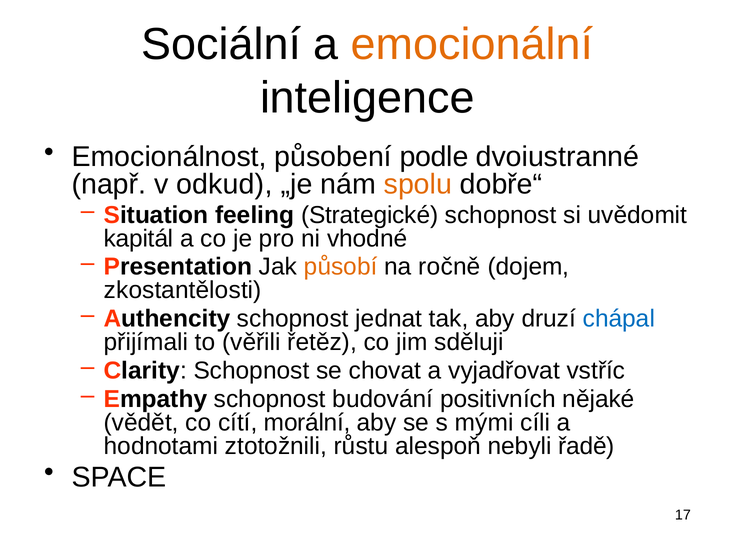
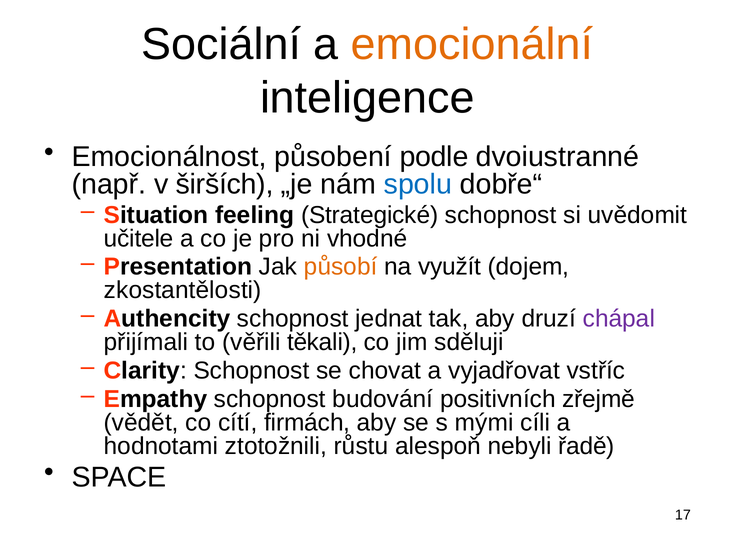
odkud: odkud -> širších
spolu colour: orange -> blue
kapitál: kapitál -> učitele
ročně: ročně -> využít
chápal colour: blue -> purple
řetěz: řetěz -> těkali
nějaké: nějaké -> zřejmě
morální: morální -> firmách
